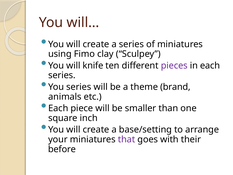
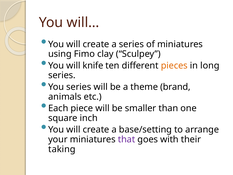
pieces colour: purple -> orange
in each: each -> long
before: before -> taking
